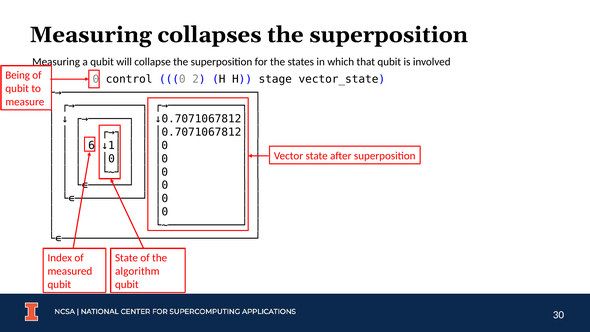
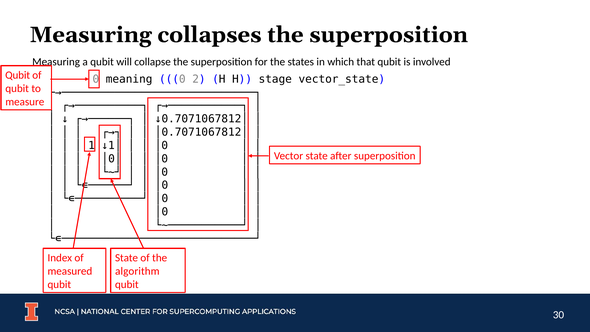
Being at (18, 75): Being -> Qubit
control: control -> meaning
6: 6 -> 1
